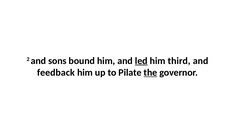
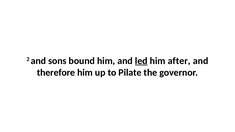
third: third -> after
feedback: feedback -> therefore
the underline: present -> none
